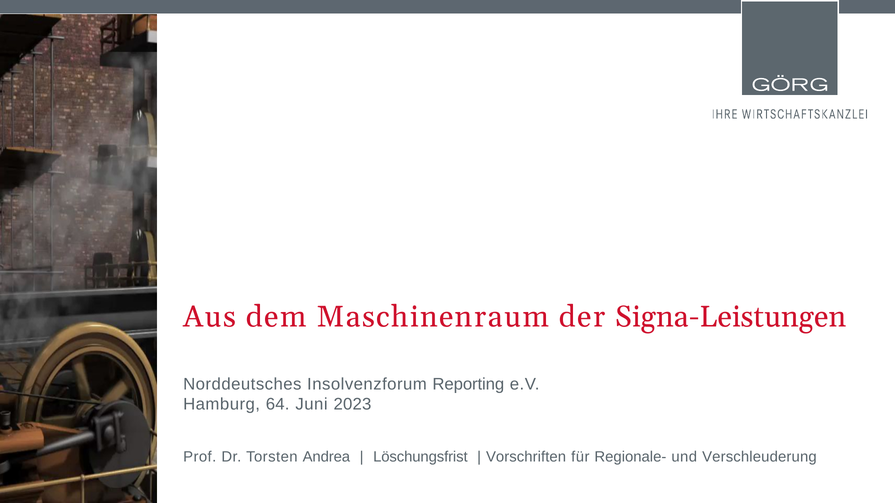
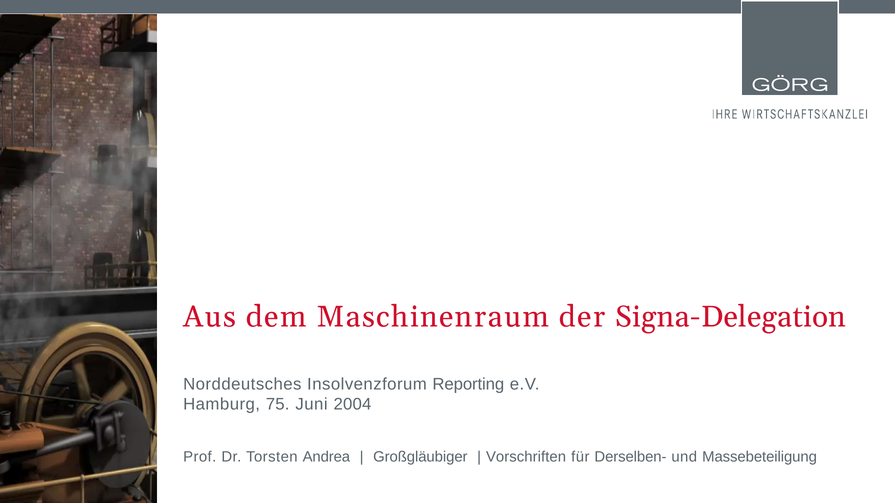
Signa-Leistungen: Signa-Leistungen -> Signa-Delegation
64: 64 -> 75
2023: 2023 -> 2004
Löschungsfrist: Löschungsfrist -> Großgläubiger
Regionale-: Regionale- -> Derselben-
Verschleuderung: Verschleuderung -> Massebeteiligung
